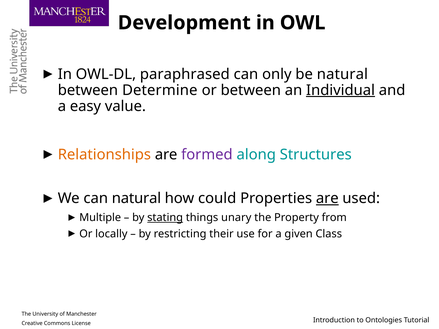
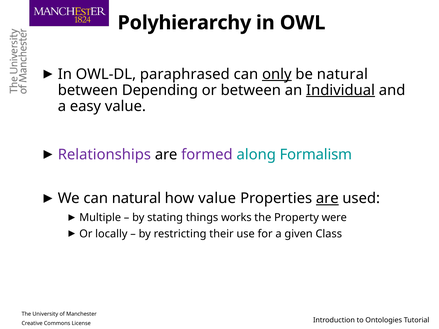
Development: Development -> Polyhierarchy
only underline: none -> present
Determine: Determine -> Depending
Relationships colour: orange -> purple
Structures: Structures -> Formalism
how could: could -> value
stating underline: present -> none
unary: unary -> works
from: from -> were
